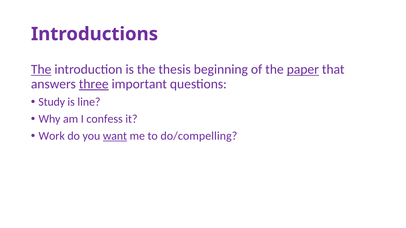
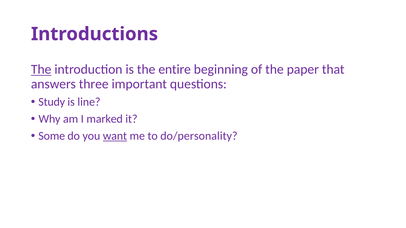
thesis: thesis -> entire
paper underline: present -> none
three underline: present -> none
confess: confess -> marked
Work: Work -> Some
do/compelling: do/compelling -> do/personality
